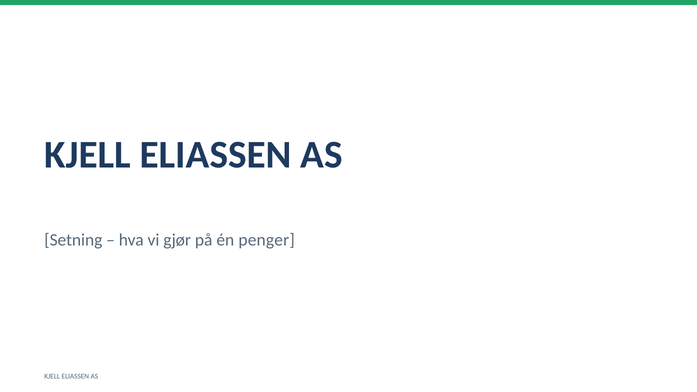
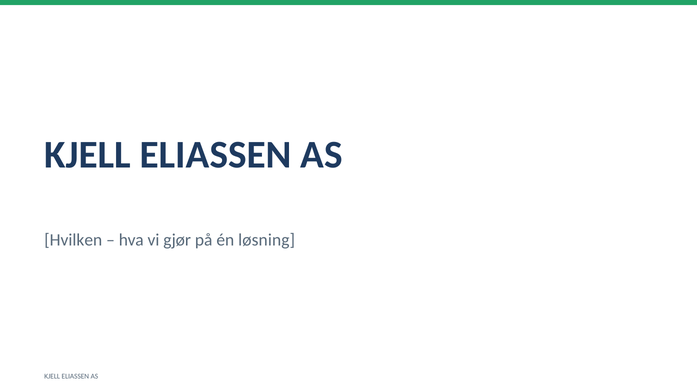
Setning: Setning -> Hvilken
penger: penger -> løsning
